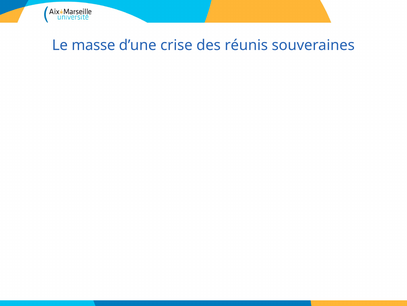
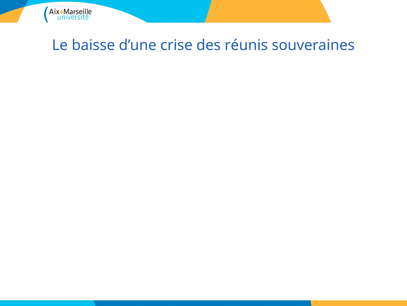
masse: masse -> baisse
